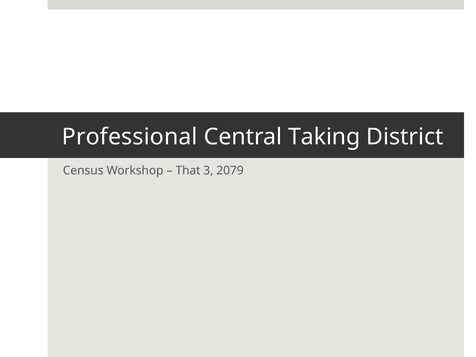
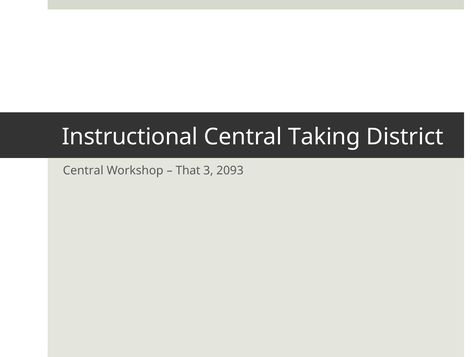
Professional: Professional -> Instructional
Census at (83, 171): Census -> Central
2079: 2079 -> 2093
